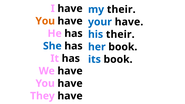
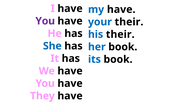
my their: their -> have
You at (45, 21) colour: orange -> purple
your have: have -> their
